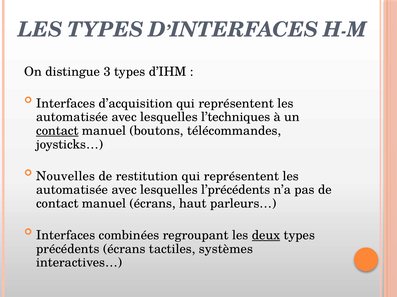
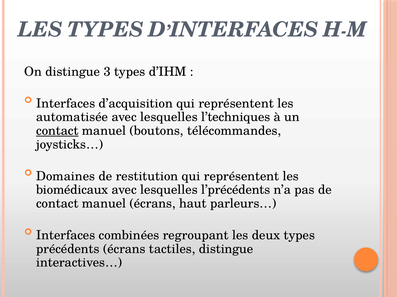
Nouvelles: Nouvelles -> Domaines
automatisée at (72, 190): automatisée -> biomédicaux
deux underline: present -> none
tactiles systèmes: systèmes -> distingue
